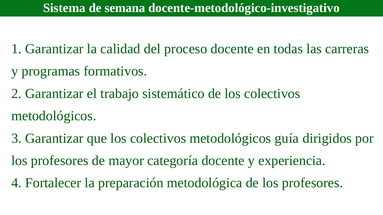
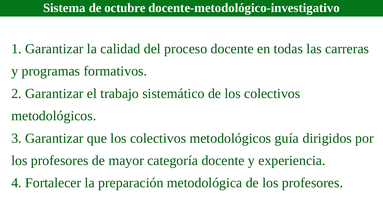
semana: semana -> octubre
